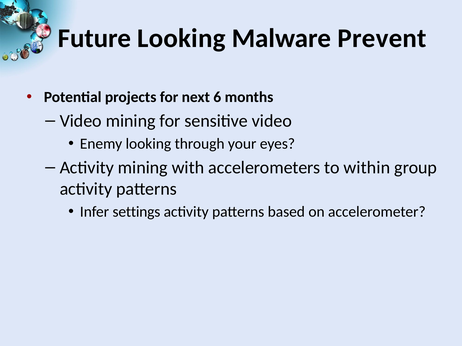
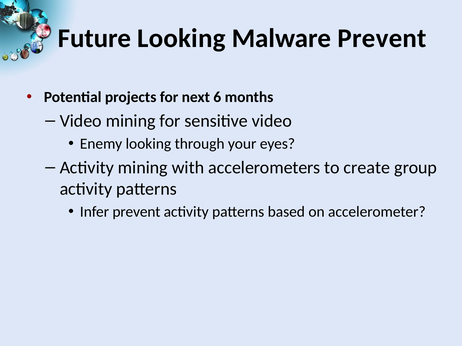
within: within -> create
Infer settings: settings -> prevent
